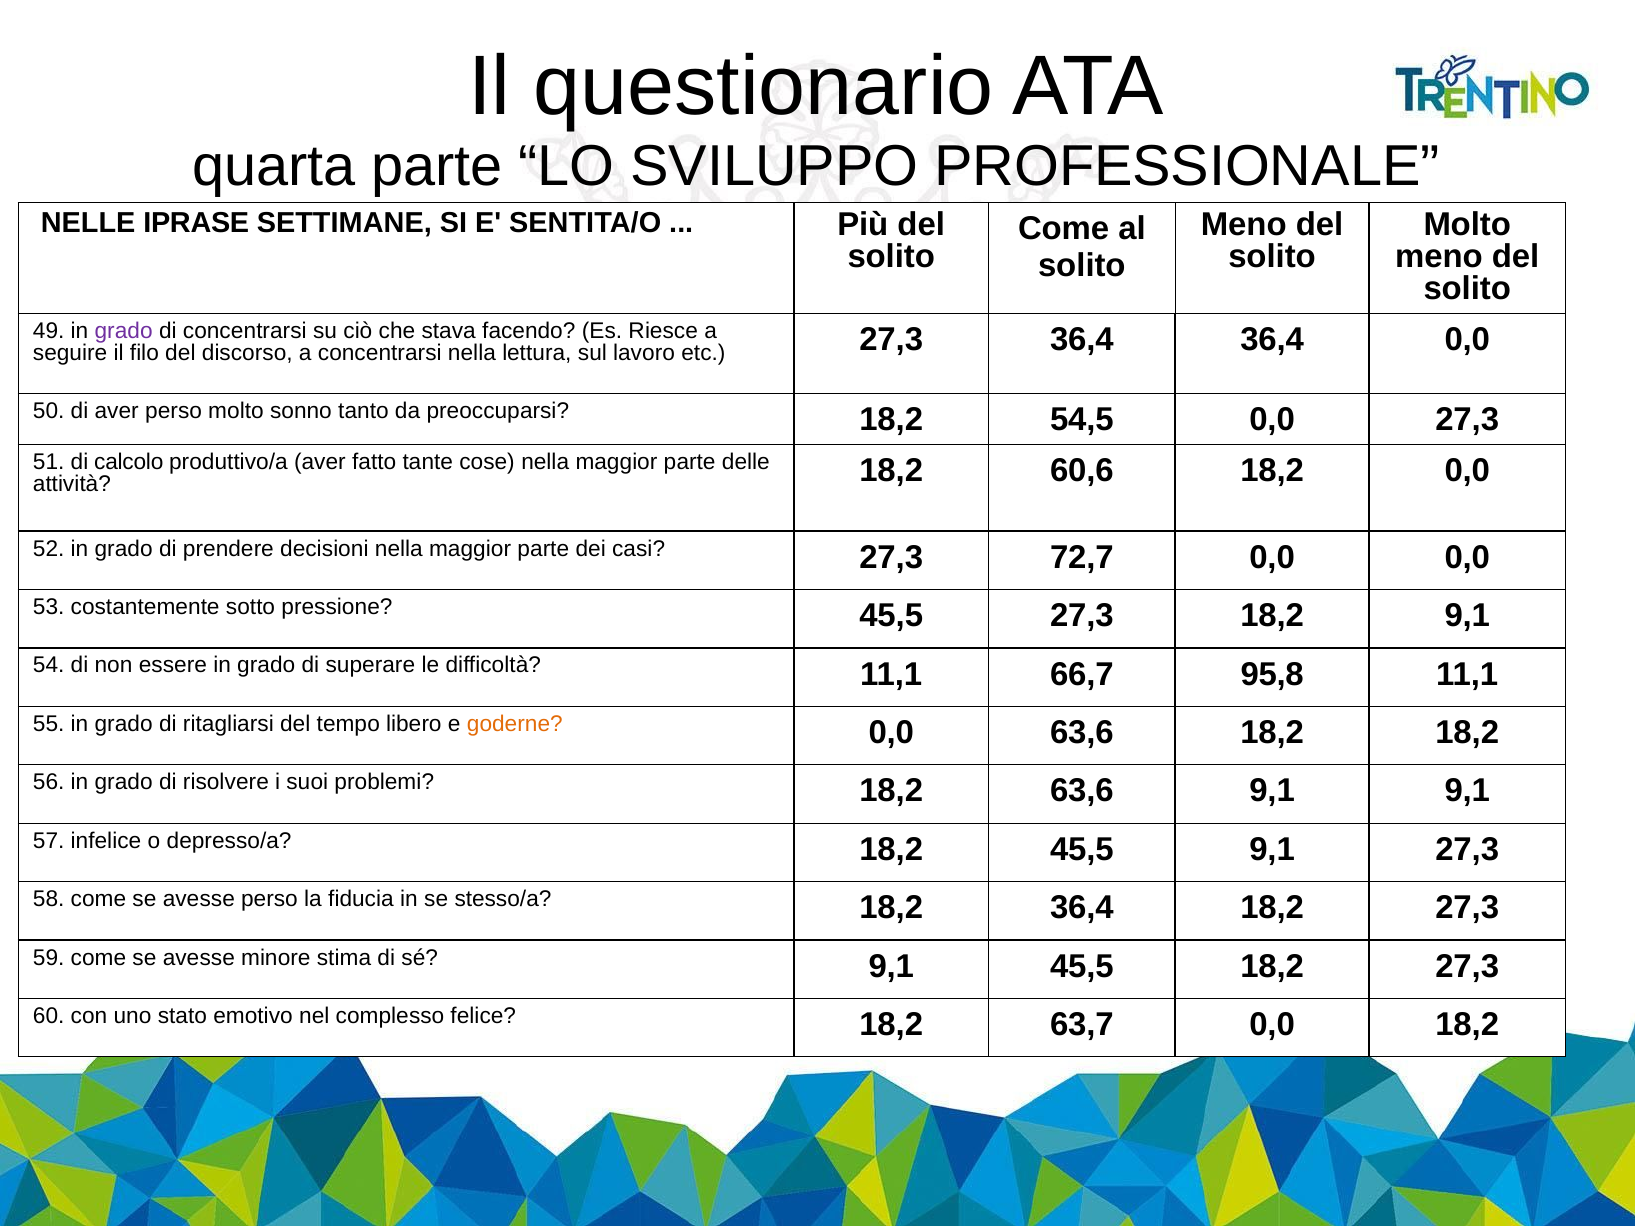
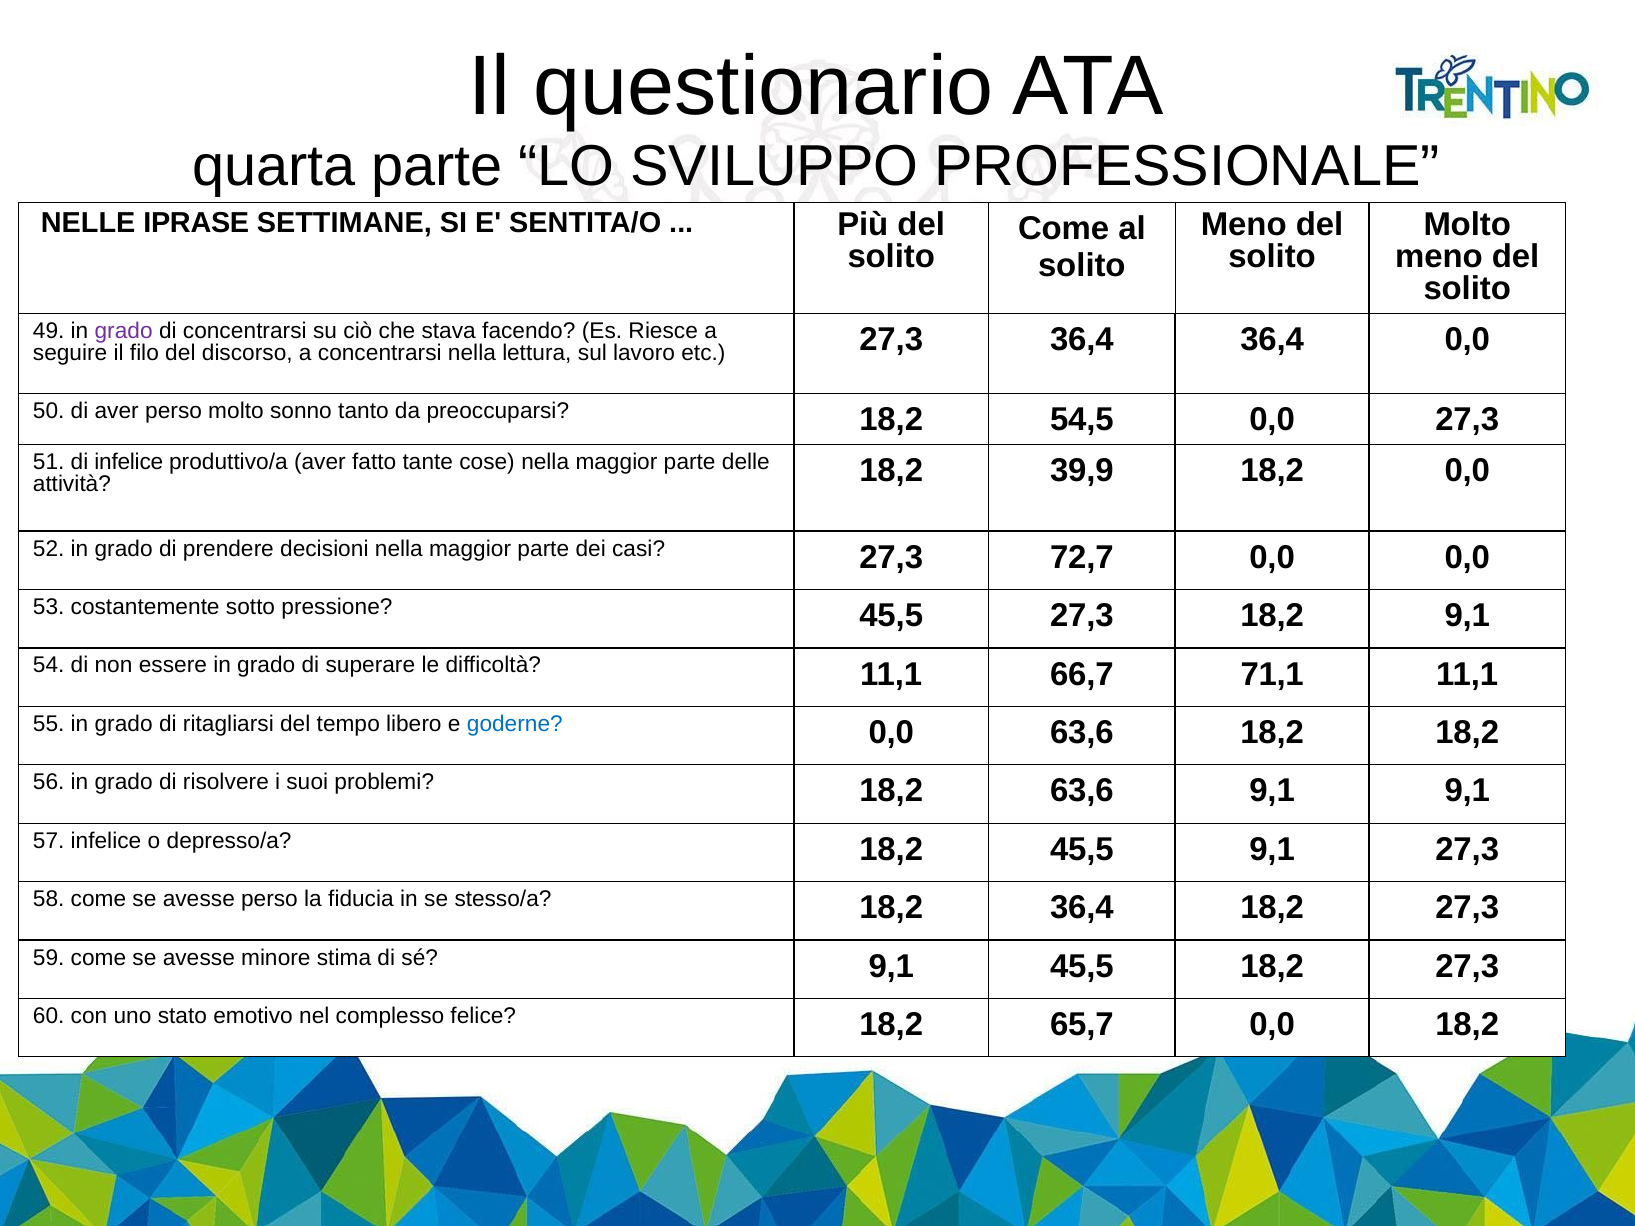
di calcolo: calcolo -> infelice
60,6: 60,6 -> 39,9
95,8: 95,8 -> 71,1
goderne colour: orange -> blue
63,7: 63,7 -> 65,7
